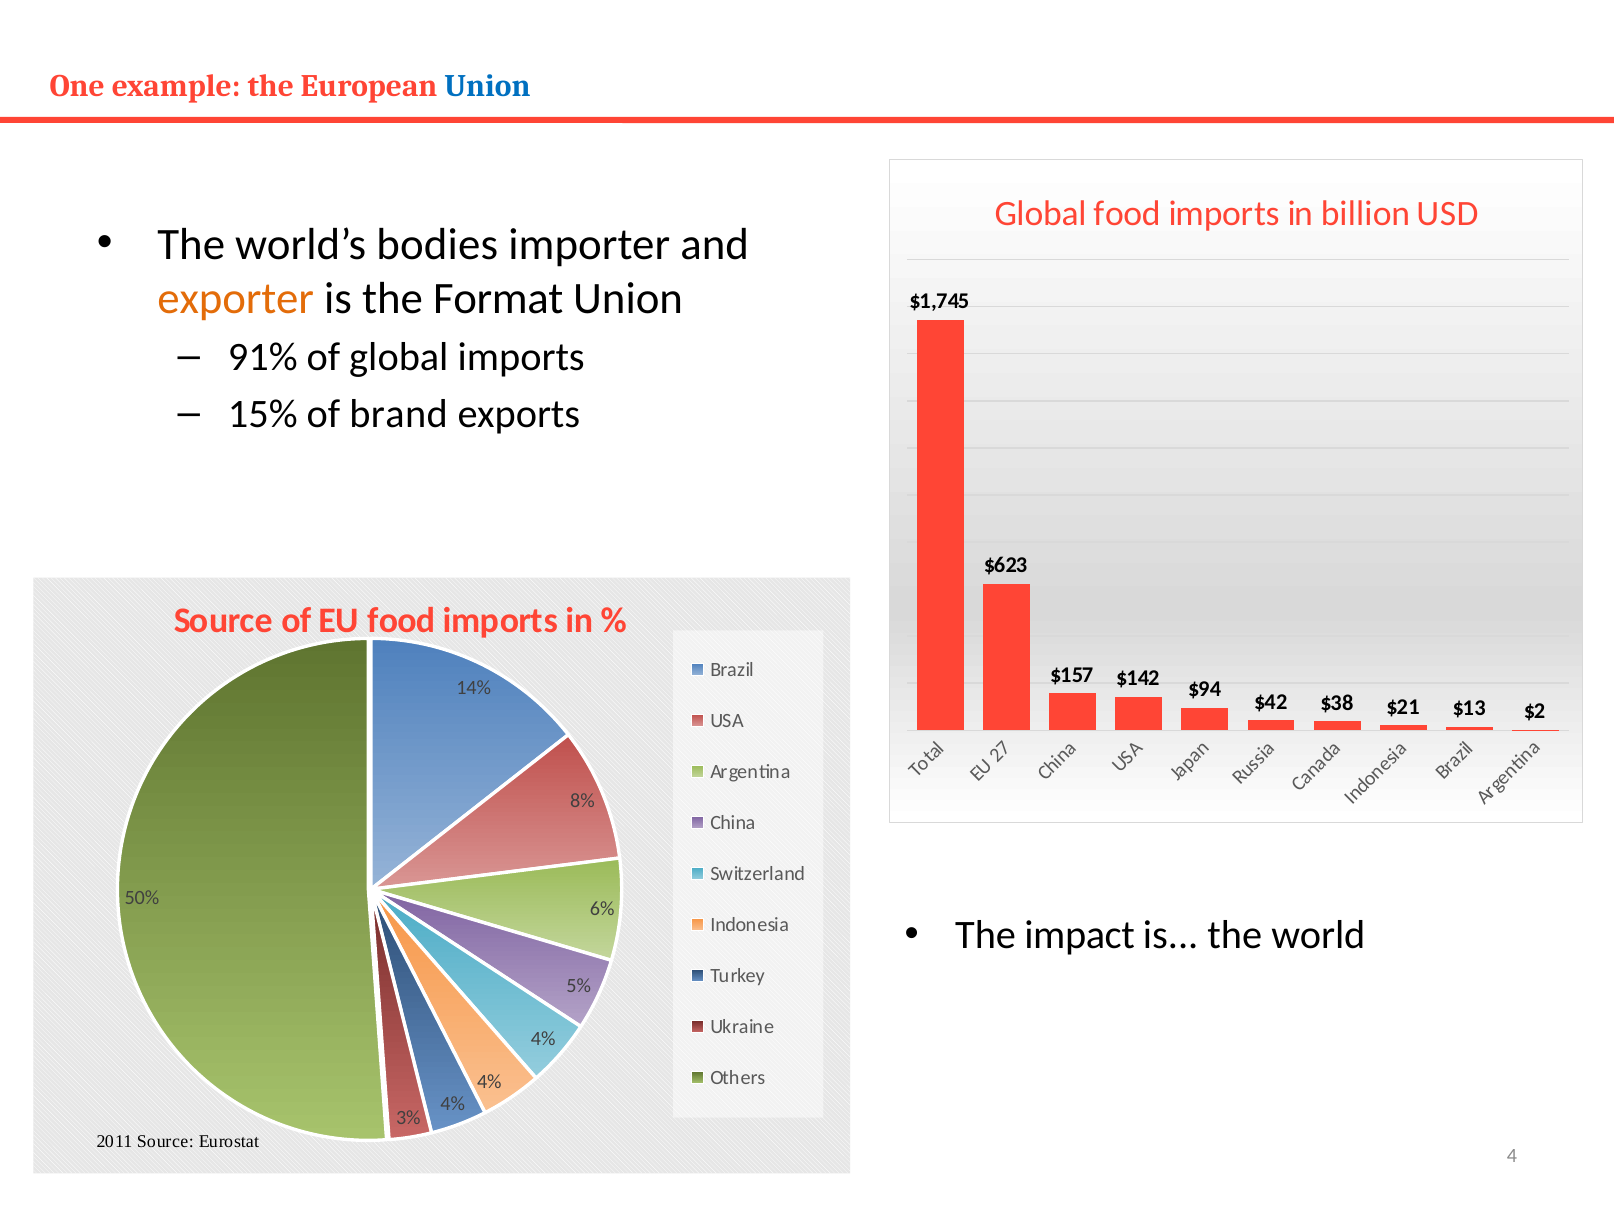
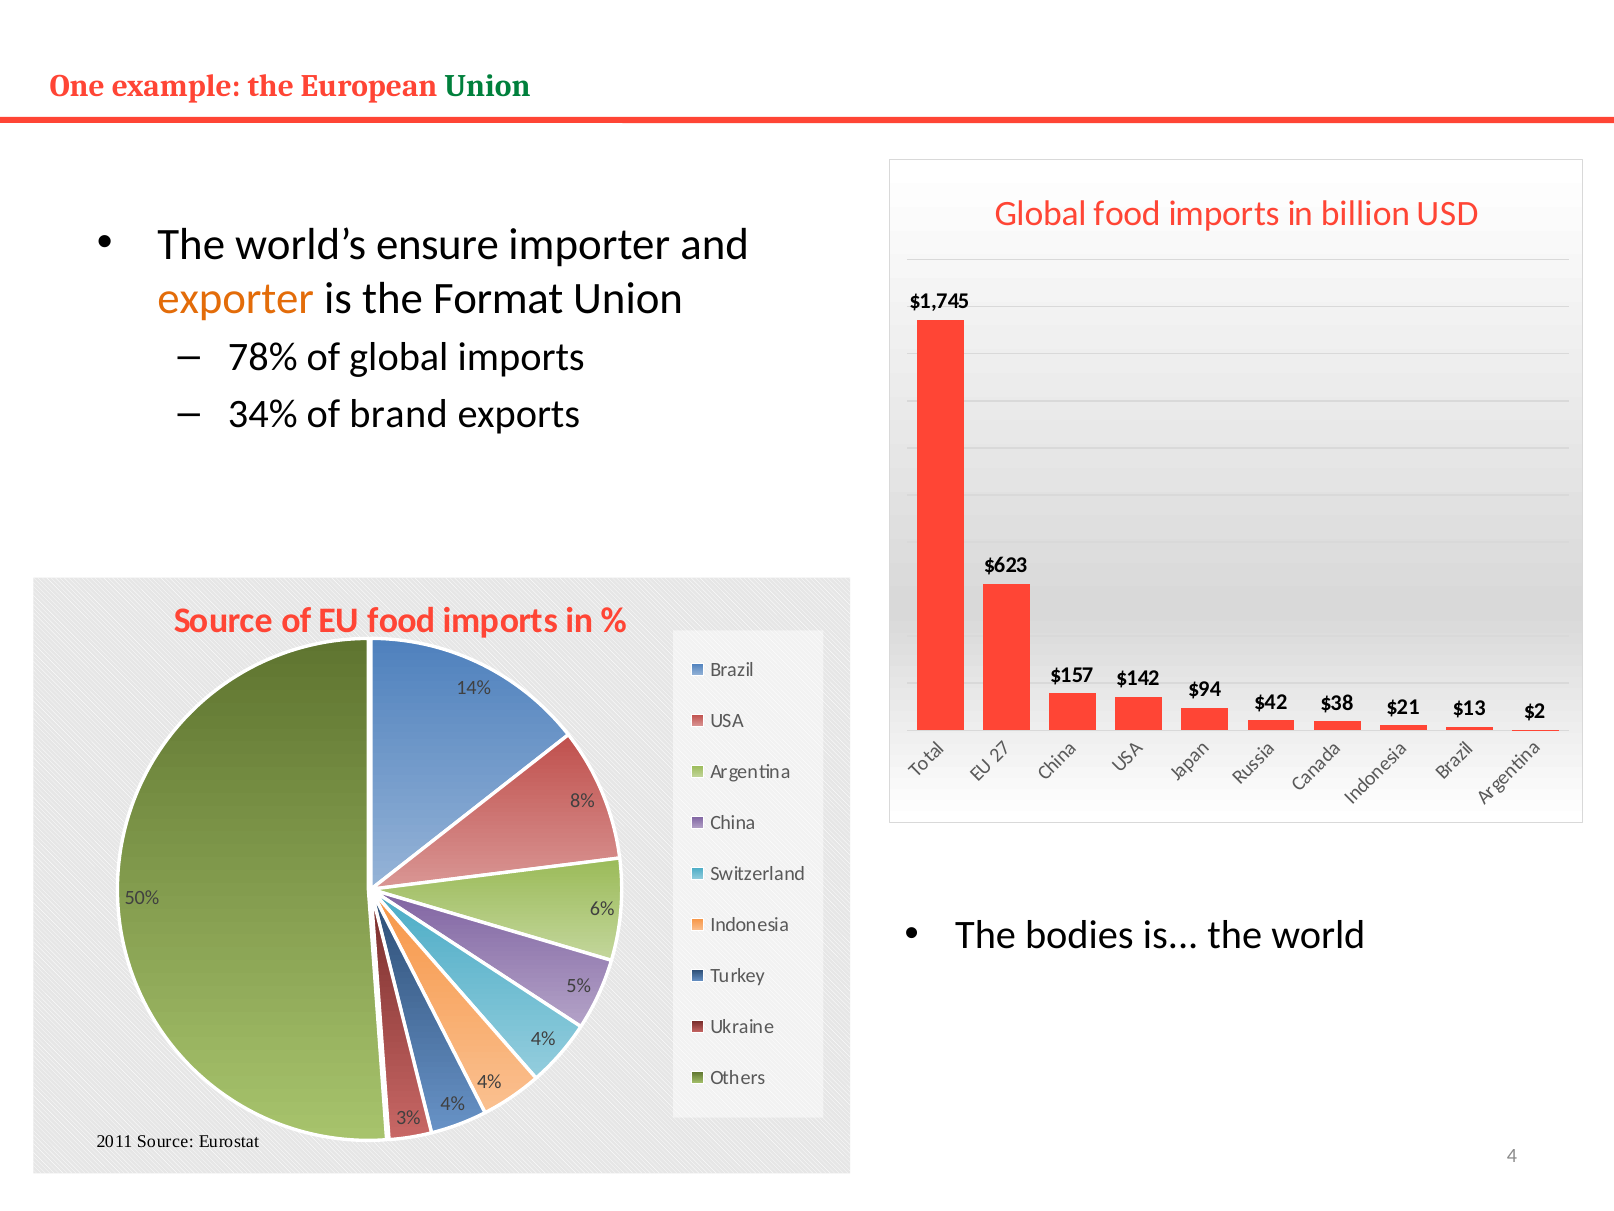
Union at (487, 86) colour: blue -> green
bodies: bodies -> ensure
91%: 91% -> 78%
15%: 15% -> 34%
impact: impact -> bodies
